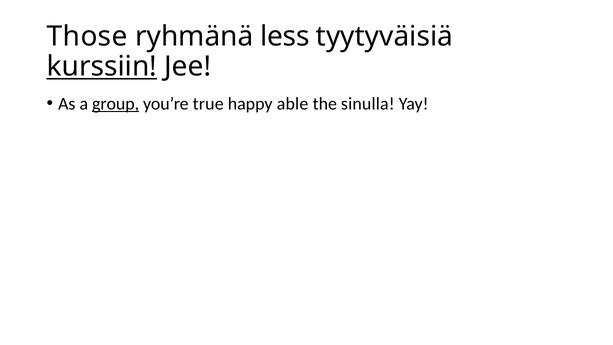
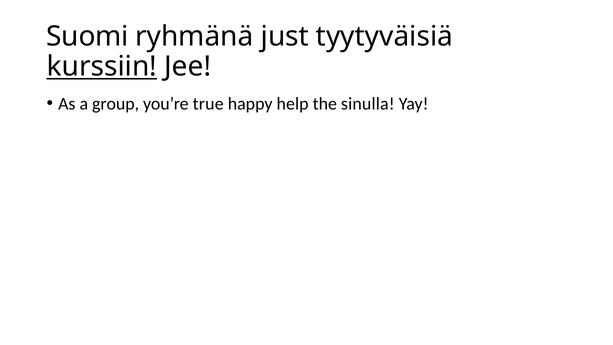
Those: Those -> Suomi
less: less -> just
group underline: present -> none
able: able -> help
